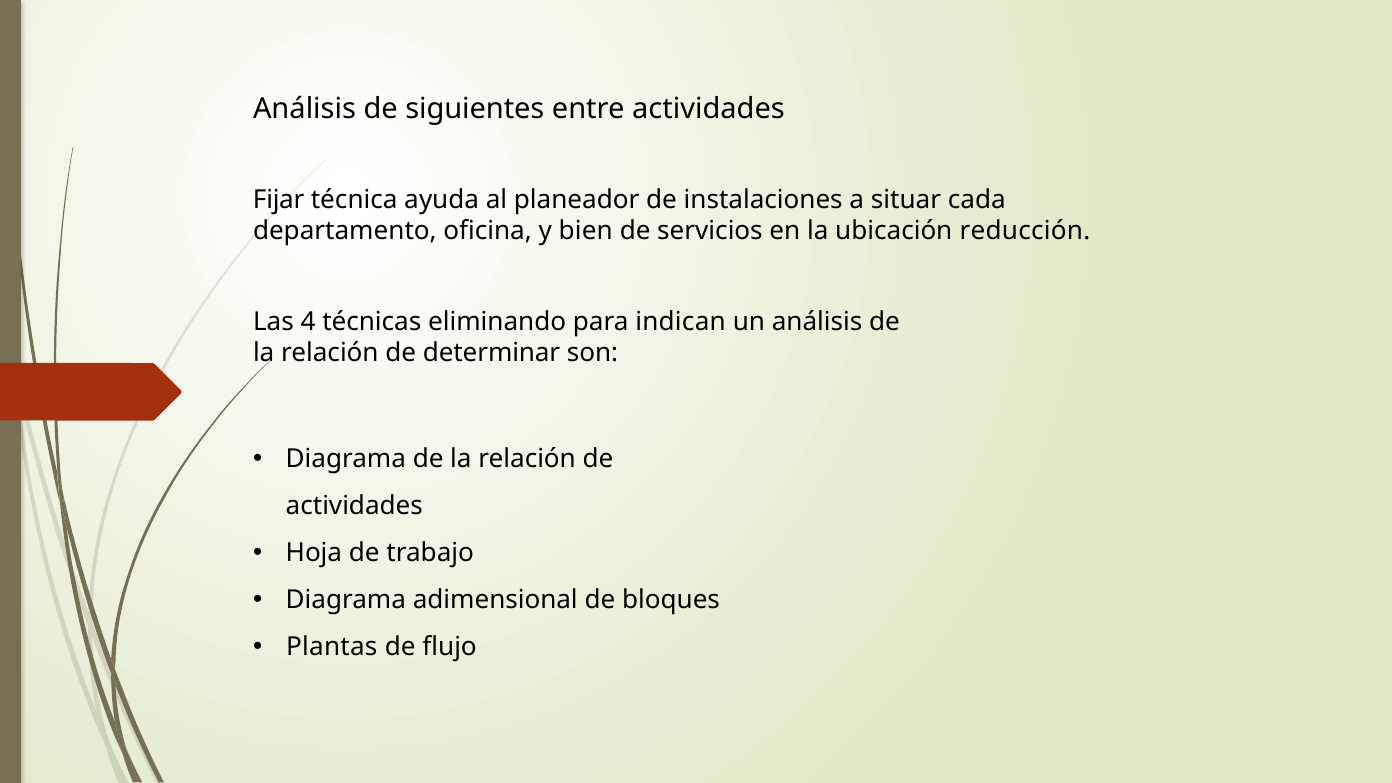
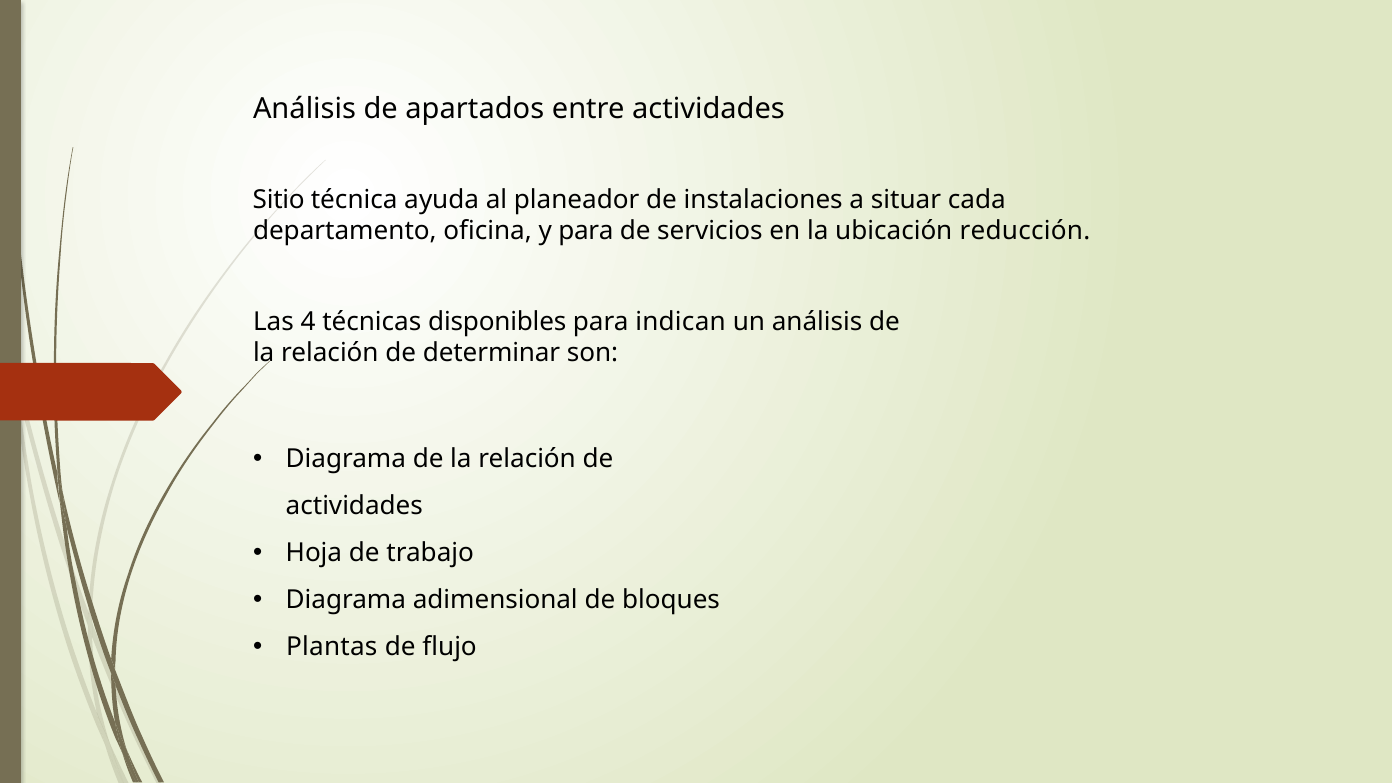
siguientes: siguientes -> apartados
Fijar: Fijar -> Sitio
y bien: bien -> para
eliminando: eliminando -> disponibles
